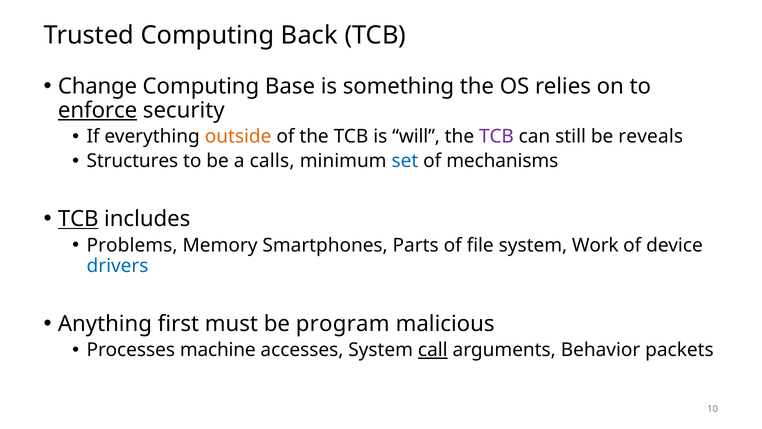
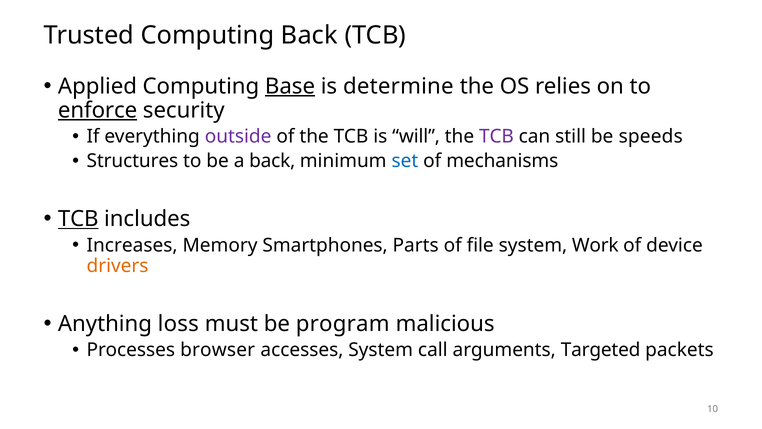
Change: Change -> Applied
Base underline: none -> present
something: something -> determine
outside colour: orange -> purple
reveals: reveals -> speeds
a calls: calls -> back
Problems: Problems -> Increases
drivers colour: blue -> orange
first: first -> loss
machine: machine -> browser
call underline: present -> none
Behavior: Behavior -> Targeted
